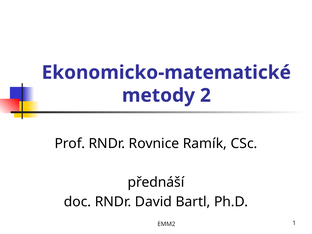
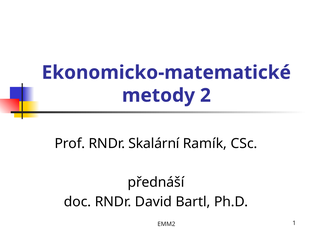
Rovnice: Rovnice -> Skalární
